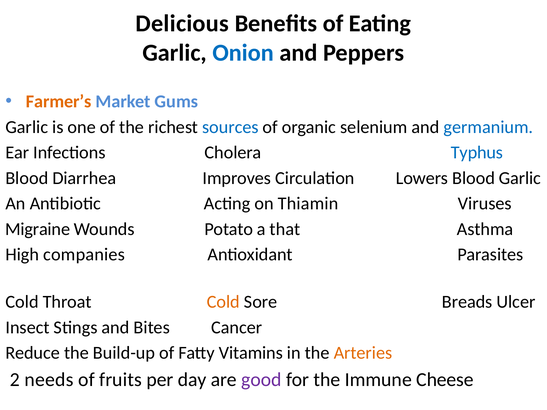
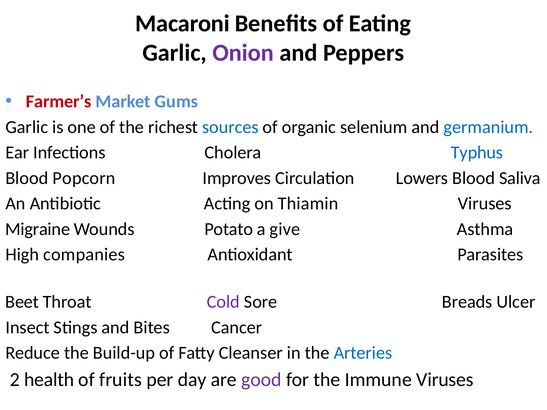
Delicious: Delicious -> Macaroni
Onion colour: blue -> purple
Farmer’s colour: orange -> red
Diarrhea: Diarrhea -> Popcorn
Blood Garlic: Garlic -> Saliva
that: that -> give
Cold at (22, 302): Cold -> Beet
Cold at (223, 302) colour: orange -> purple
Vitamins: Vitamins -> Cleanser
Arteries colour: orange -> blue
needs: needs -> health
Immune Cheese: Cheese -> Viruses
